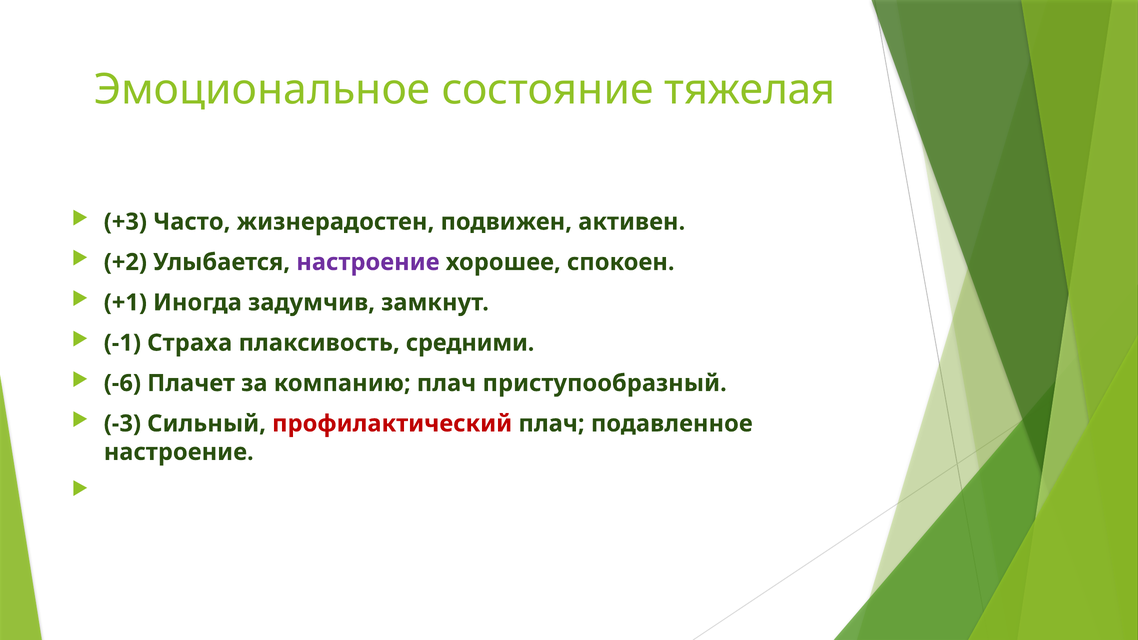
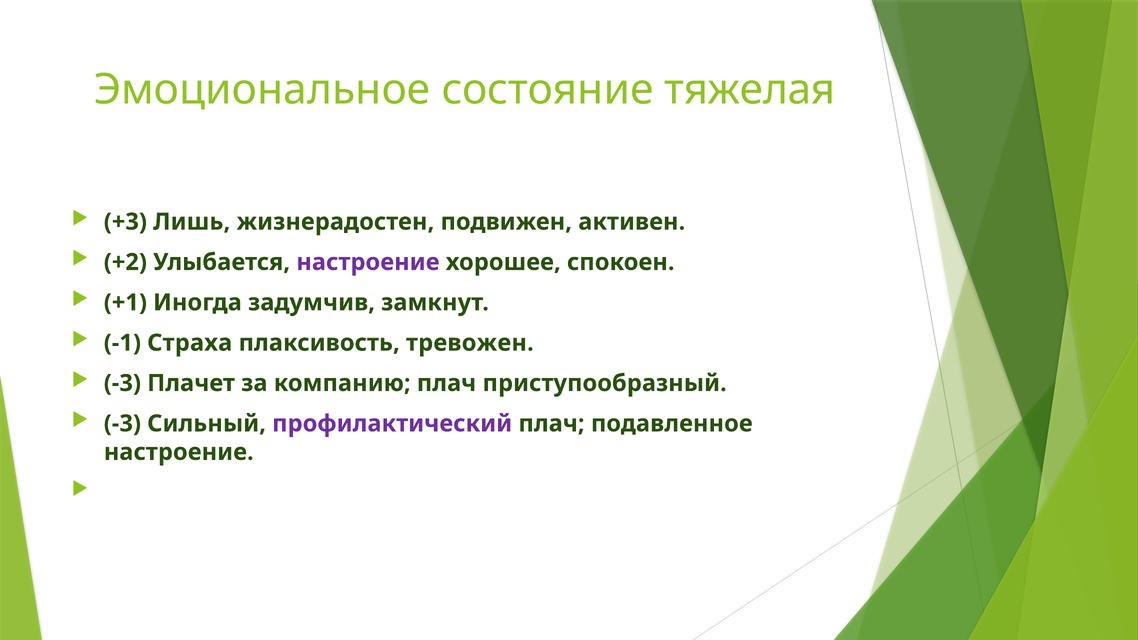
Часто: Часто -> Лишь
средними: средними -> тревожен
-6 at (122, 383): -6 -> -3
профилактический colour: red -> purple
